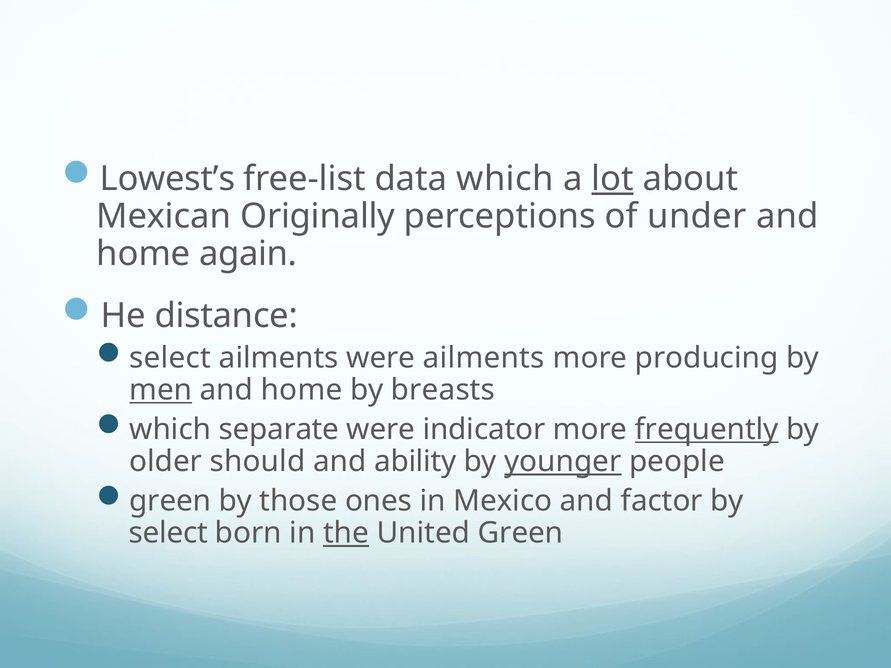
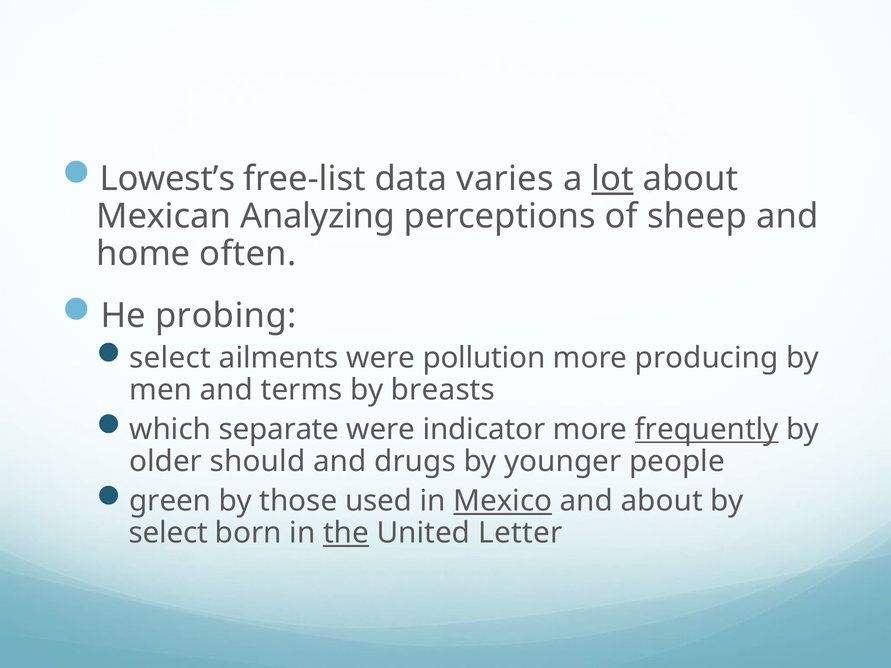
data which: which -> varies
Originally: Originally -> Analyzing
under: under -> sheep
again: again -> often
distance: distance -> probing
were ailments: ailments -> pollution
men underline: present -> none
home at (302, 390): home -> terms
ability: ability -> drugs
younger underline: present -> none
ones: ones -> used
Mexico underline: none -> present
and factor: factor -> about
United Green: Green -> Letter
